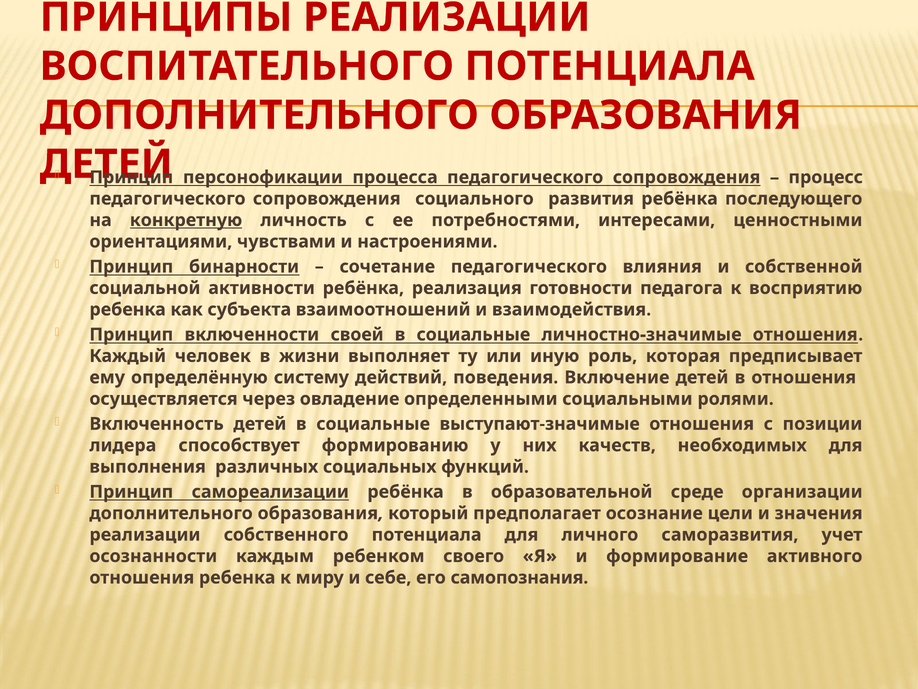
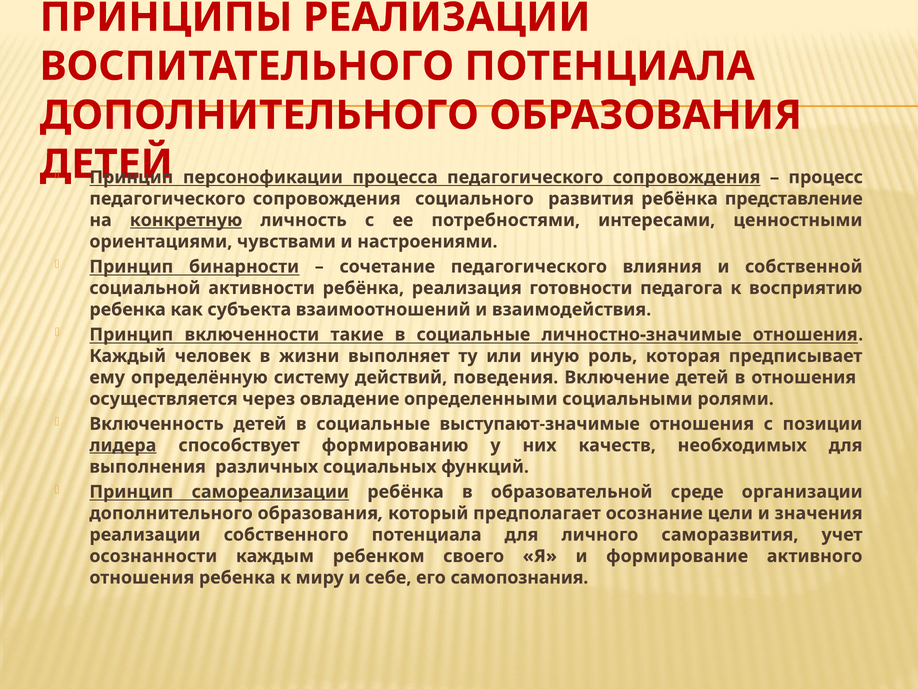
последующего: последующего -> представление
своей: своей -> такие
лидера underline: none -> present
